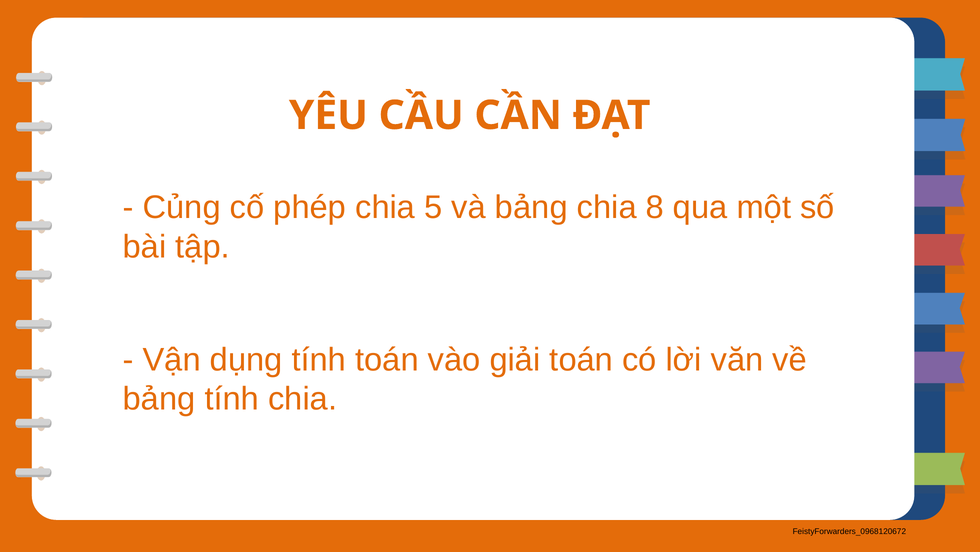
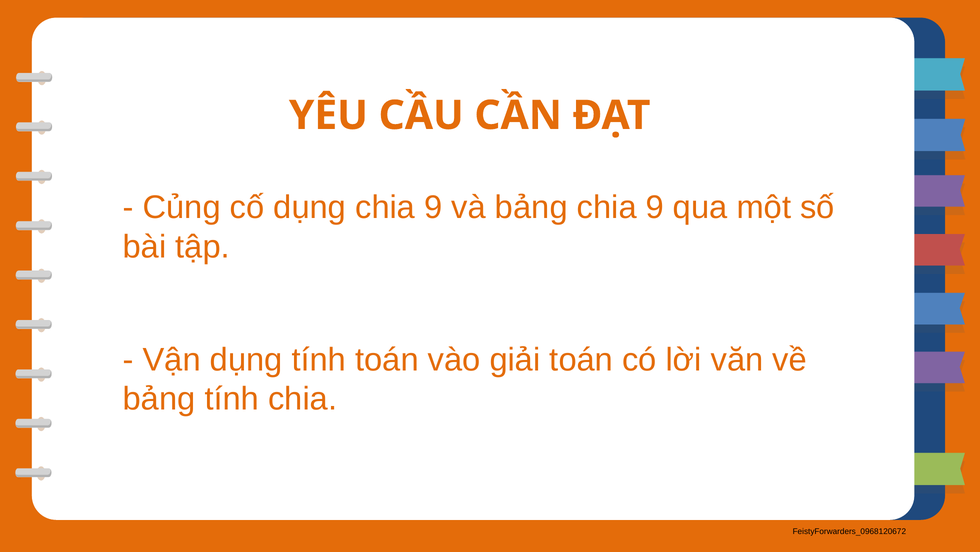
cố phép: phép -> dụng
5 at (433, 207): 5 -> 9
bảng chia 8: 8 -> 9
